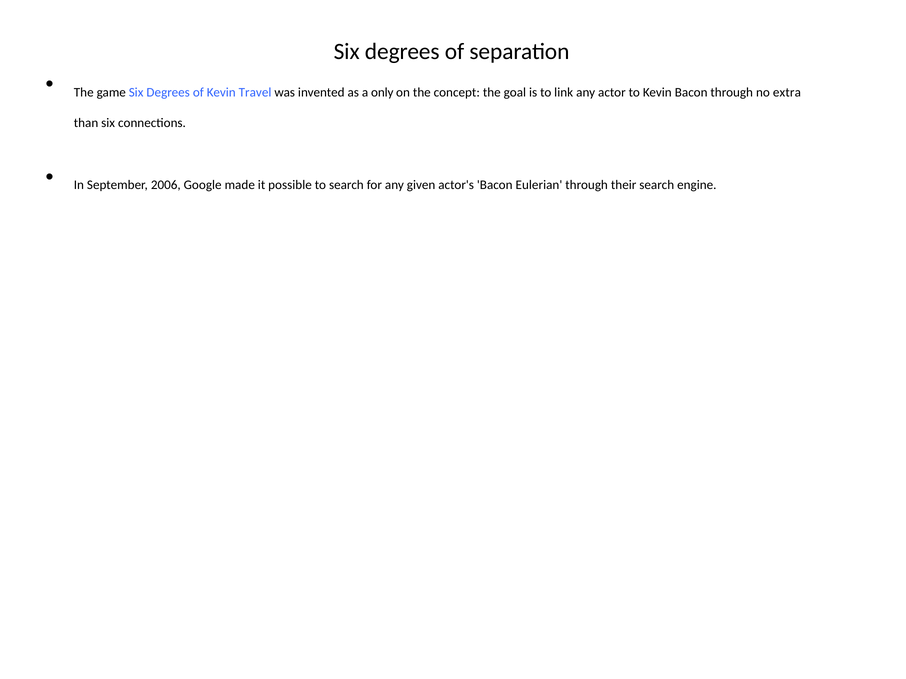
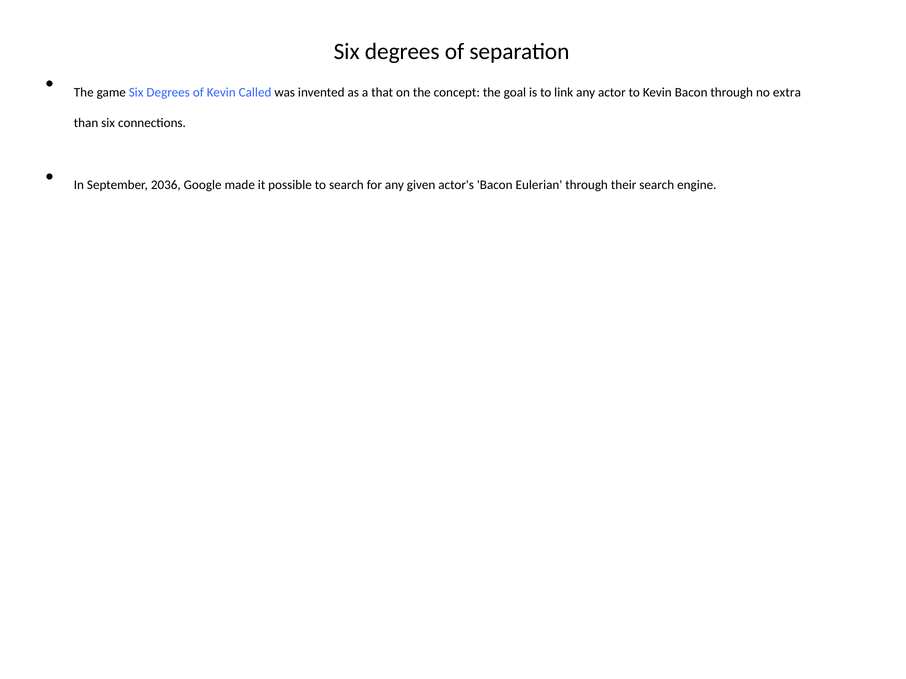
Travel: Travel -> Called
only: only -> that
2006: 2006 -> 2036
